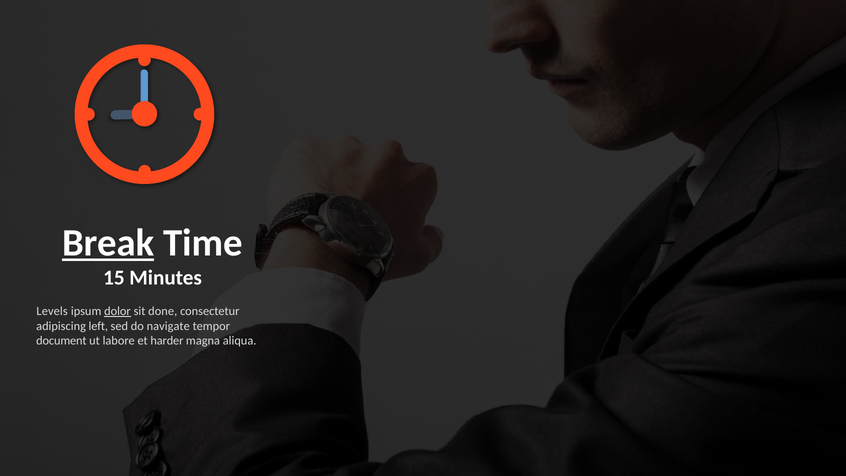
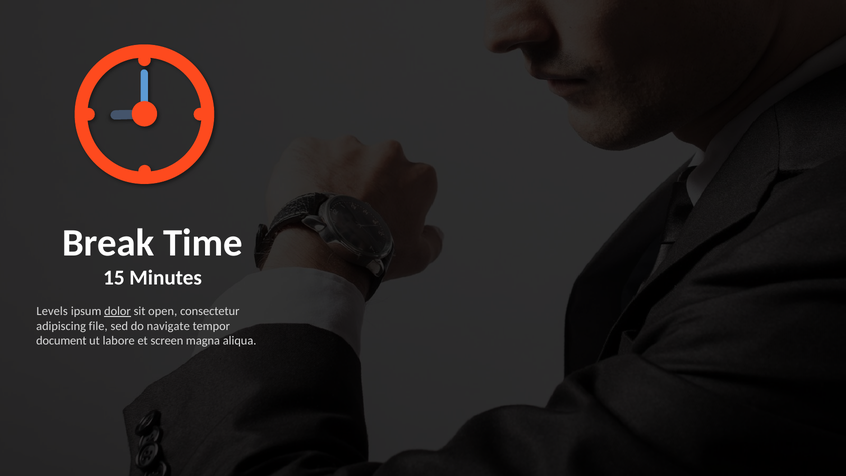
Break underline: present -> none
done: done -> open
left: left -> file
harder: harder -> screen
